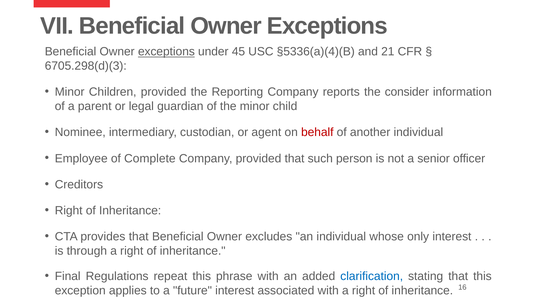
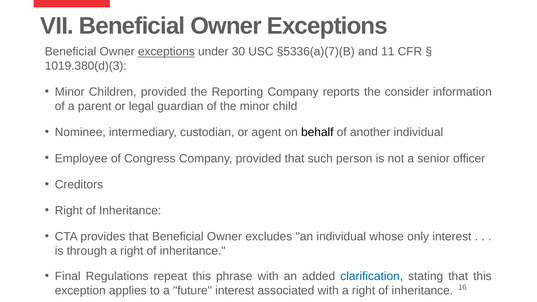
45: 45 -> 30
§5336(a)(4)(B: §5336(a)(4)(B -> §5336(a)(7)(B
21: 21 -> 11
6705.298(d)(3: 6705.298(d)(3 -> 1019.380(d)(3
behalf colour: red -> black
Complete: Complete -> Congress
